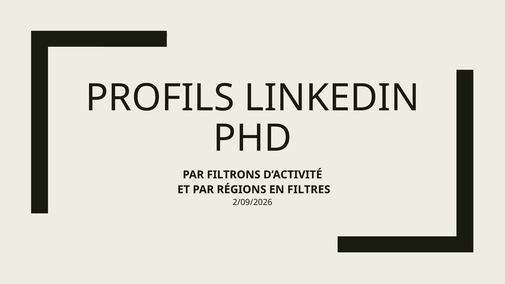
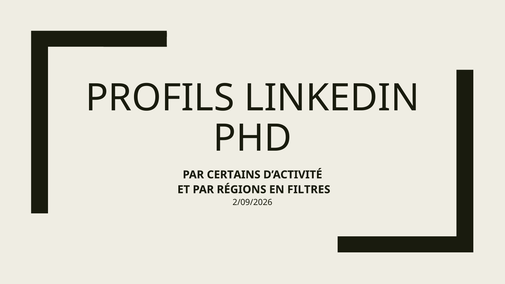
FILTRONS: FILTRONS -> CERTAINS
